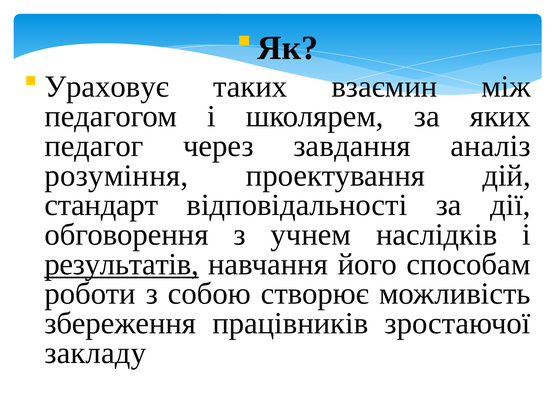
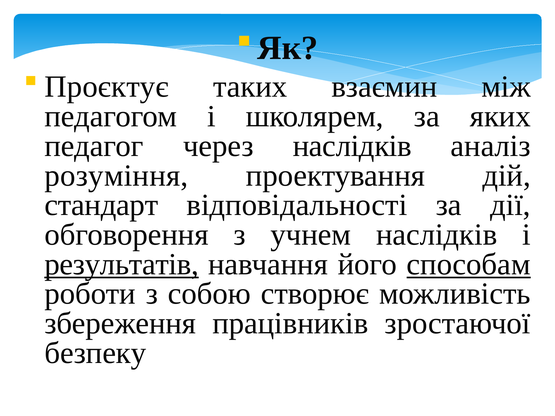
Ураховує: Ураховує -> Проєктує
через завдання: завдання -> наслідків
способам underline: none -> present
закладу: закладу -> безпеку
